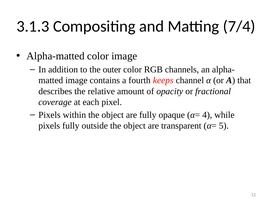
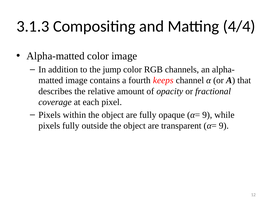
7/4: 7/4 -> 4/4
outer: outer -> jump
opaque α= 4: 4 -> 9
transparent α= 5: 5 -> 9
